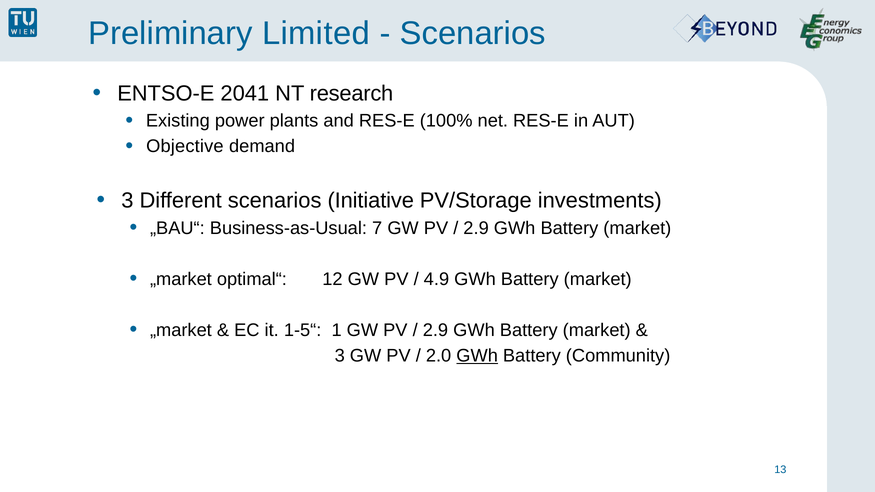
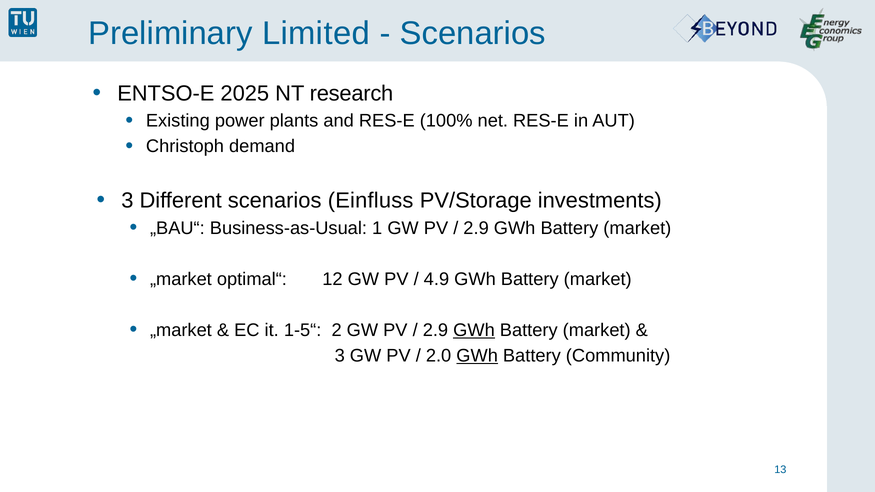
2041: 2041 -> 2025
Objective: Objective -> Christoph
Initiative: Initiative -> Einfluss
7: 7 -> 1
1: 1 -> 2
GWh at (474, 330) underline: none -> present
